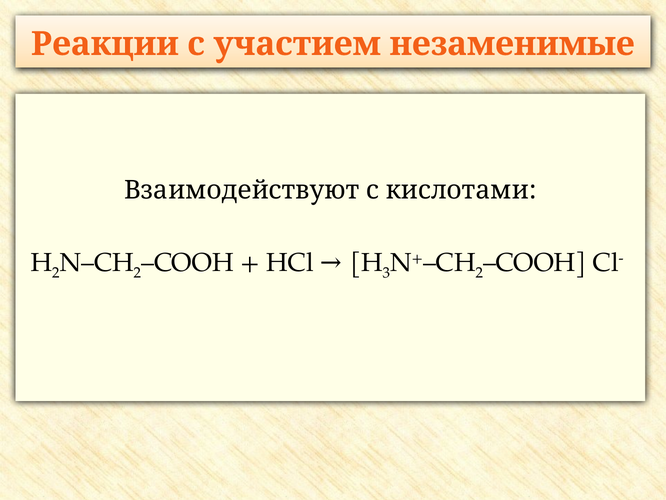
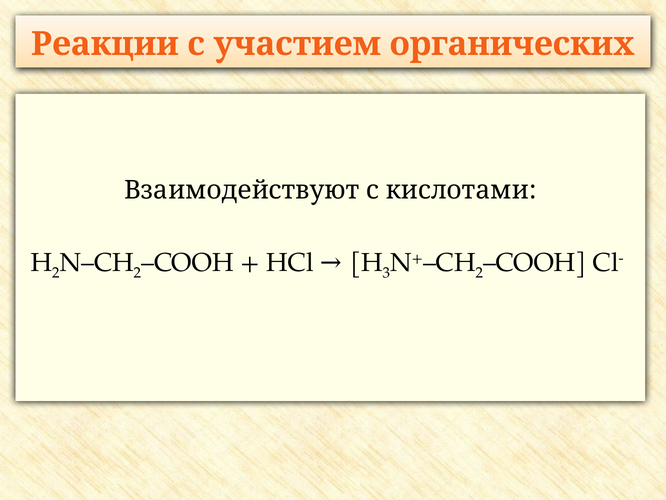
незаменимые: незаменимые -> органических
